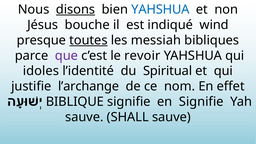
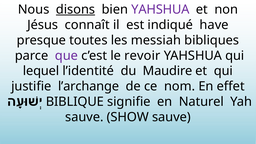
YAHSHUA at (160, 10) colour: blue -> purple
bouche: bouche -> connaît
wind: wind -> have
toutes underline: present -> none
idoles: idoles -> lequel
Spiritual: Spiritual -> Maudire
en Signifie: Signifie -> Naturel
SHALL: SHALL -> SHOW
